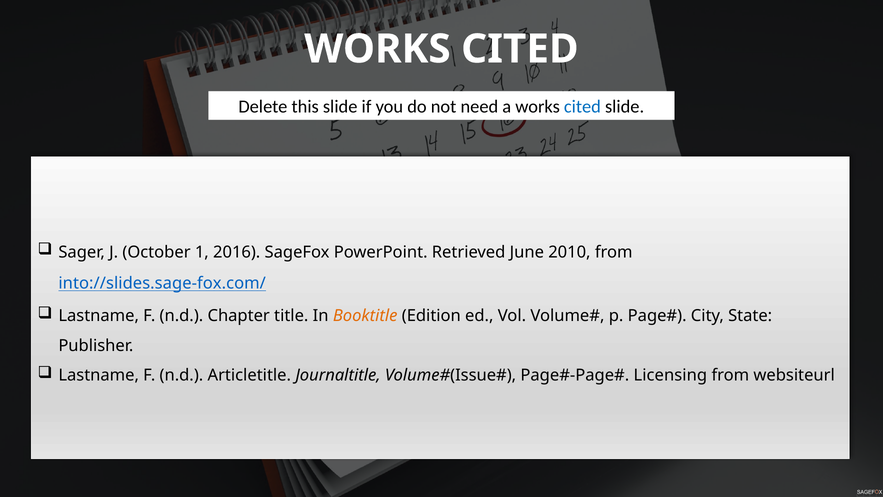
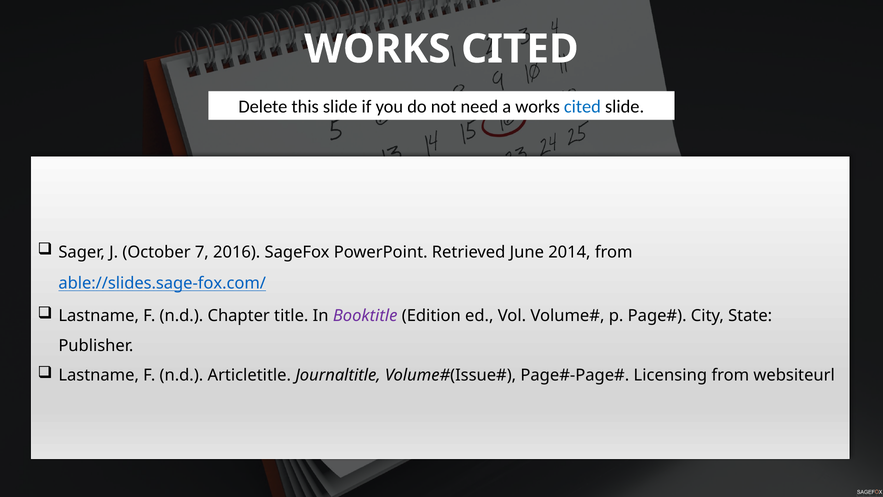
1: 1 -> 7
2010: 2010 -> 2014
into://slides.sage-fox.com/: into://slides.sage-fox.com/ -> able://slides.sage-fox.com/
Booktitle colour: orange -> purple
